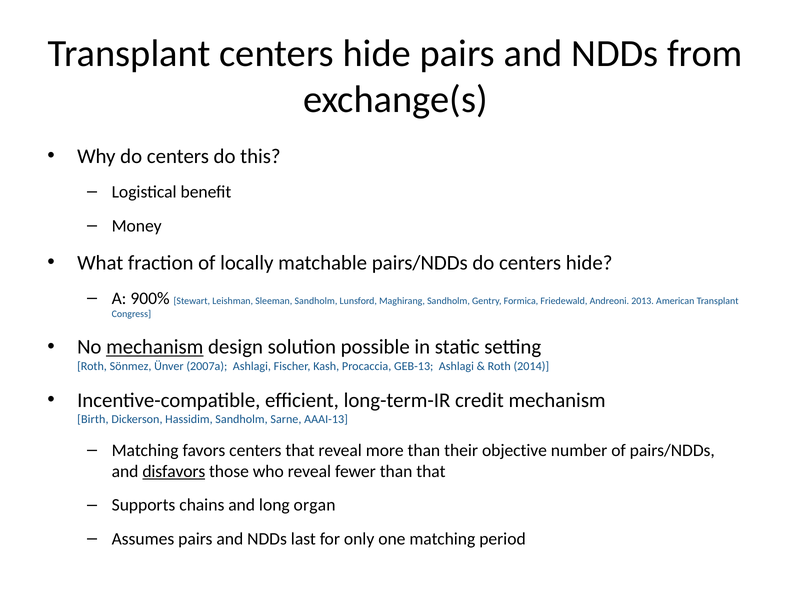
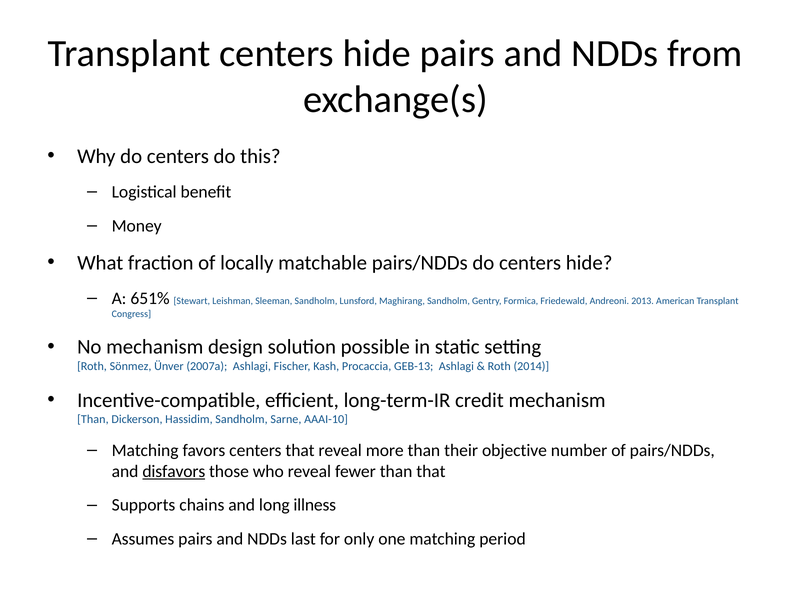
900%: 900% -> 651%
mechanism at (155, 347) underline: present -> none
Birth at (93, 420): Birth -> Than
AAAI-13: AAAI-13 -> AAAI-10
organ: organ -> illness
